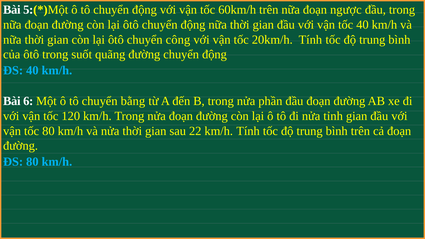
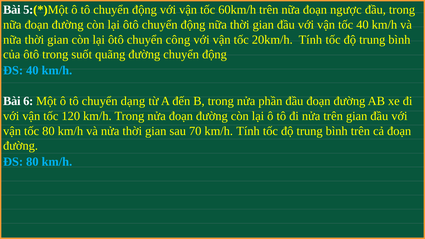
bằng: bằng -> dạng
nửa tỉnh: tỉnh -> trên
22: 22 -> 70
